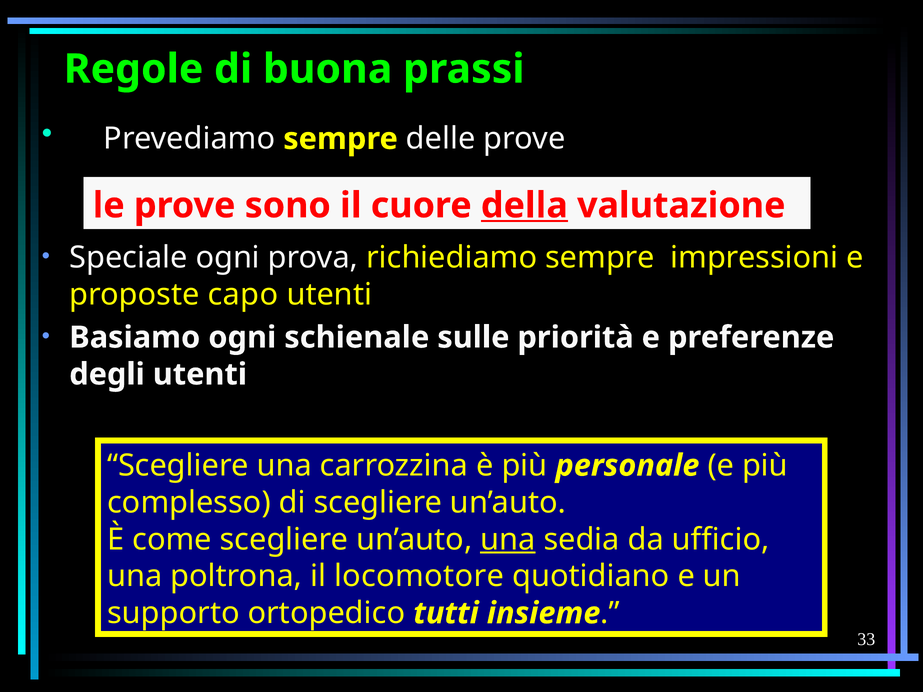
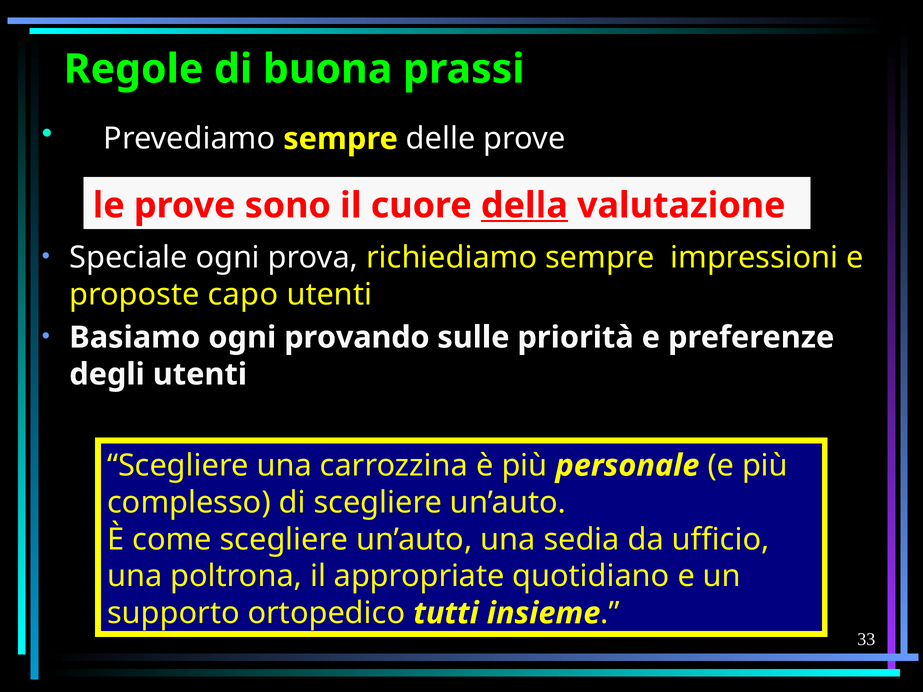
schienale: schienale -> provando
una at (508, 540) underline: present -> none
locomotore: locomotore -> appropriate
